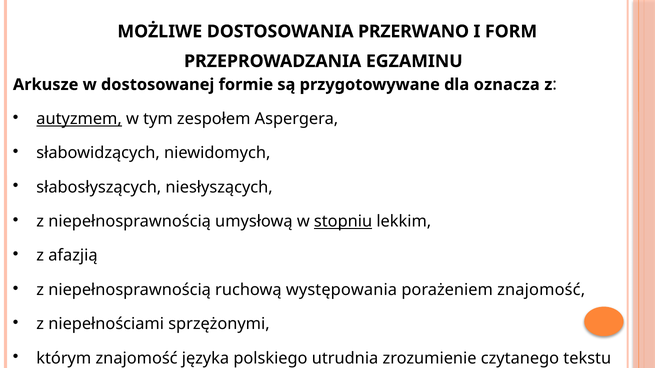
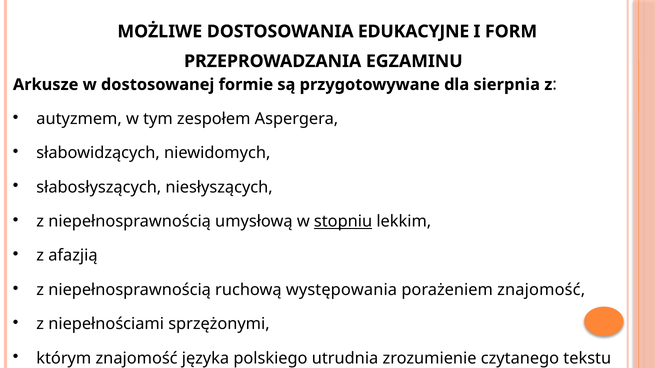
PRZERWANO: PRZERWANO -> EDUKACYJNE
oznacza: oznacza -> sierpnia
autyzmem underline: present -> none
